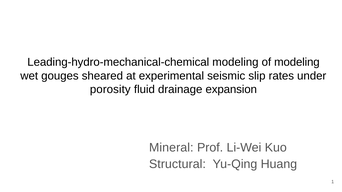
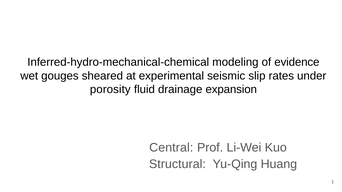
Leading-hydro-mechanical-chemical: Leading-hydro-mechanical-chemical -> Inferred-hydro-mechanical-chemical
of modeling: modeling -> evidence
Mineral: Mineral -> Central
